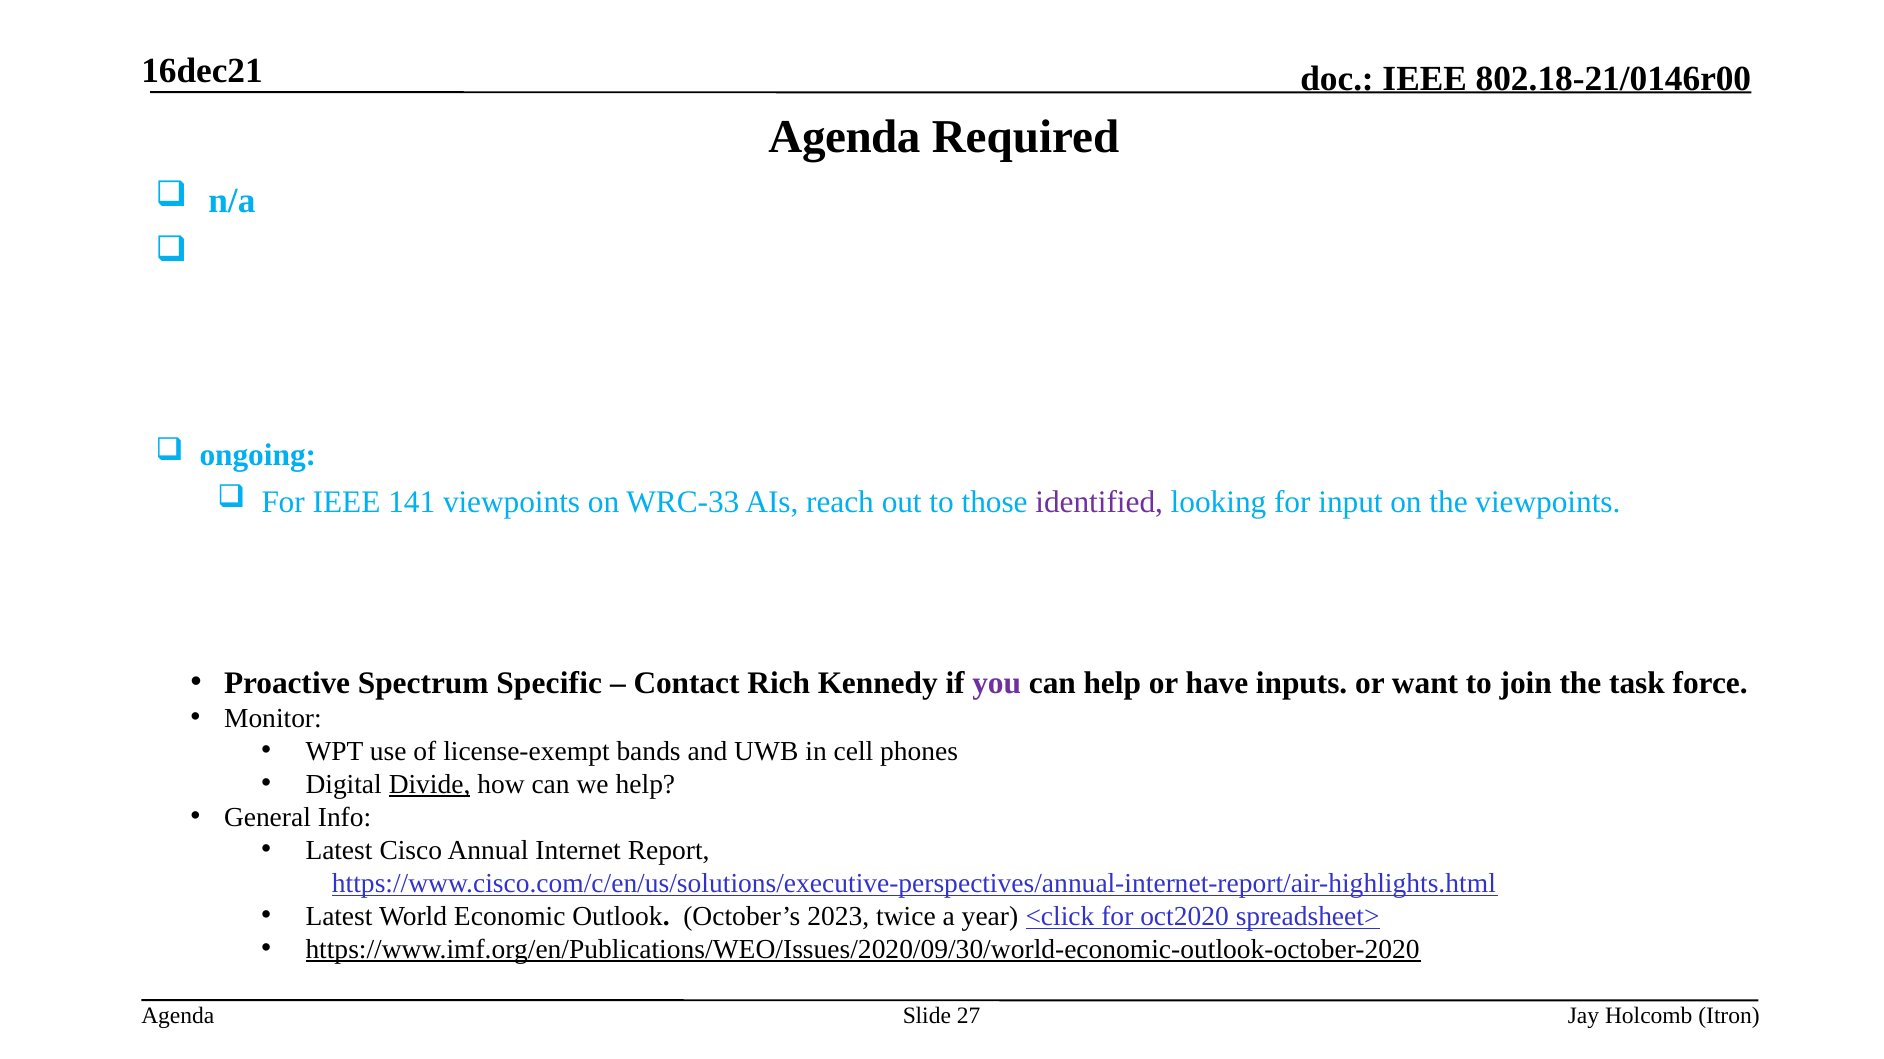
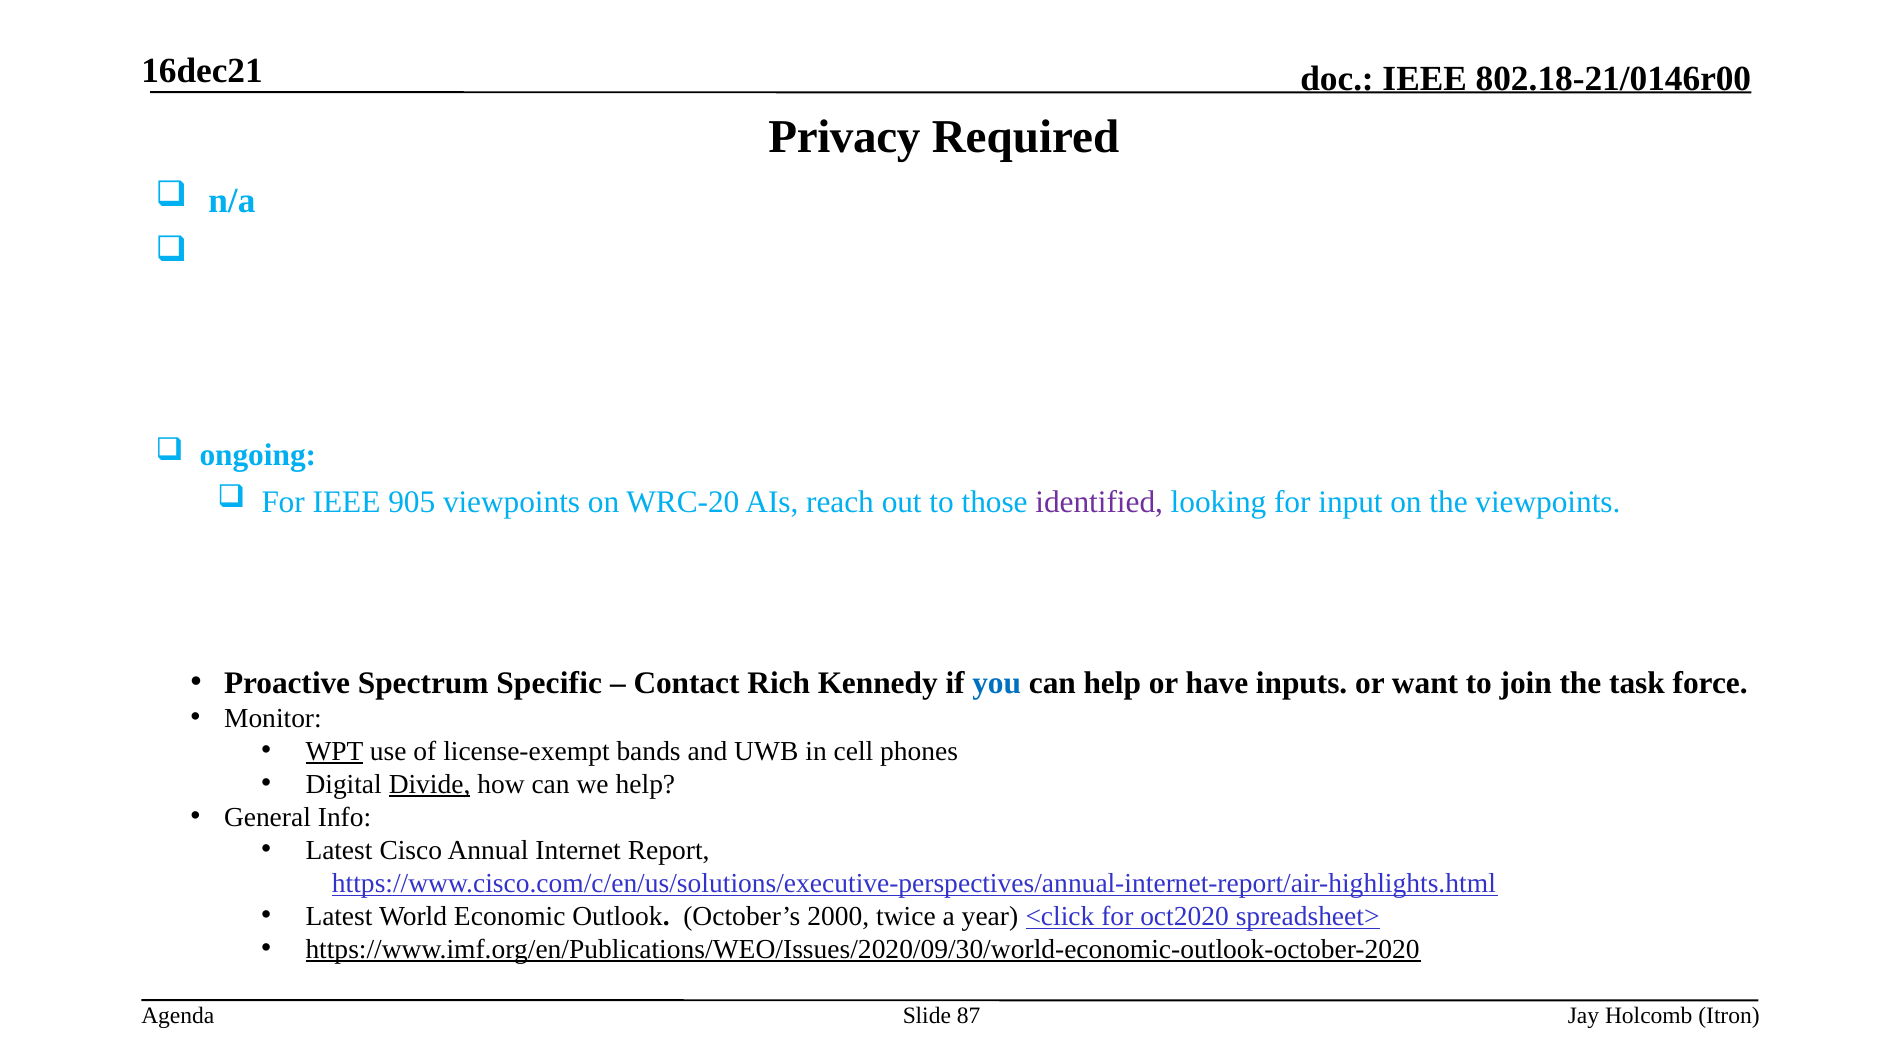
Agenda at (844, 137): Agenda -> Privacy
141: 141 -> 905
WRC-33: WRC-33 -> WRC-20
you colour: purple -> blue
WPT underline: none -> present
2023: 2023 -> 2000
27: 27 -> 87
